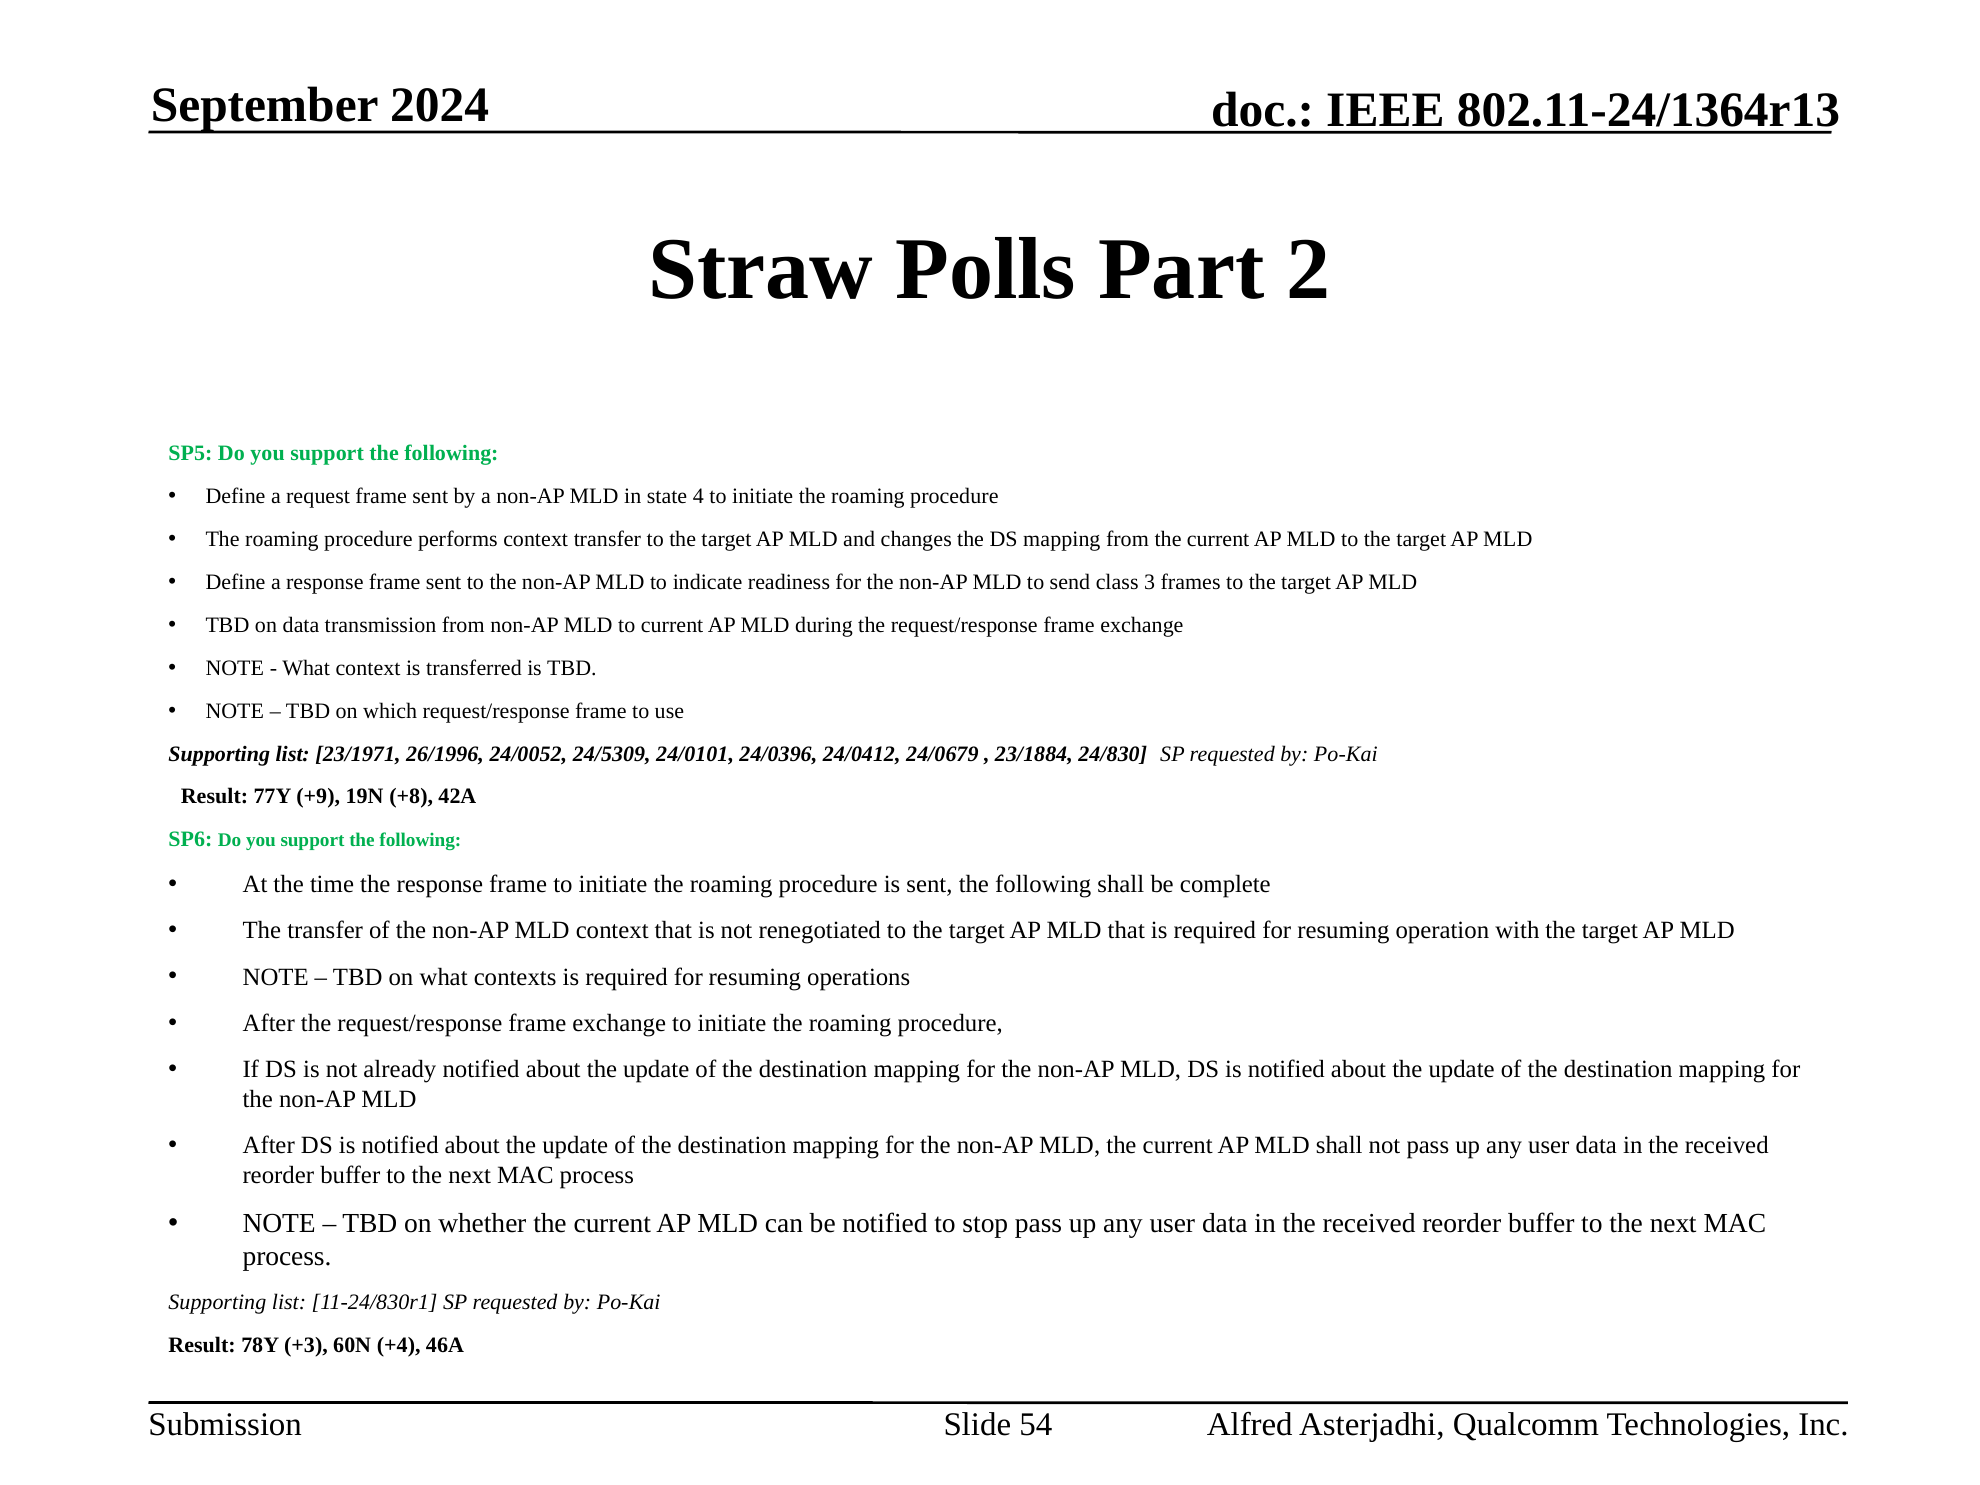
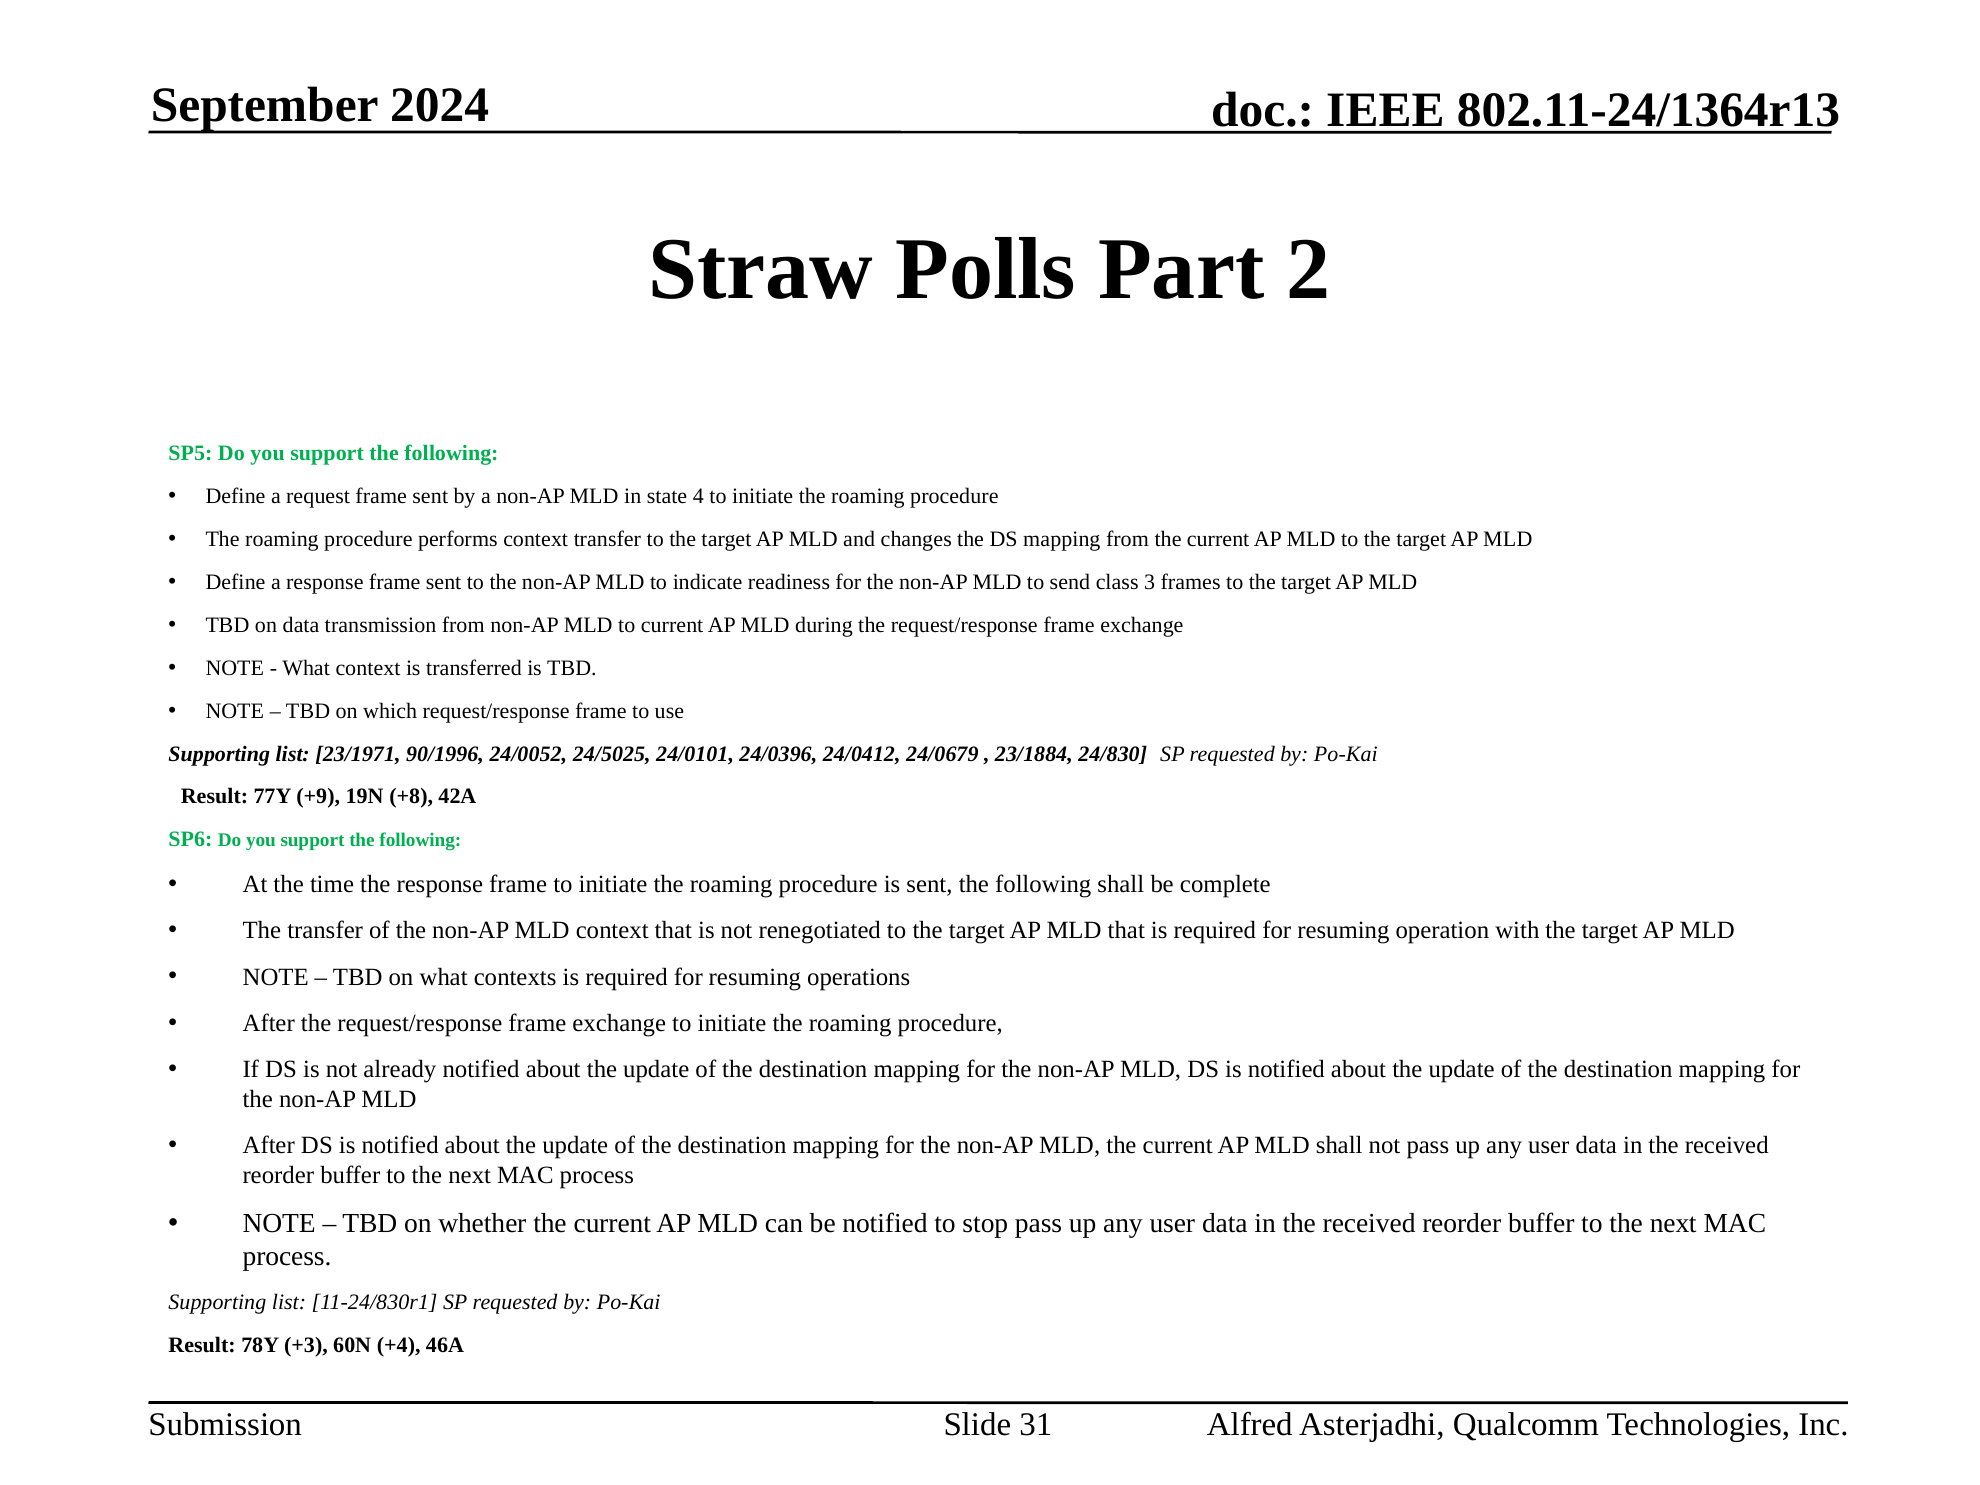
26/1996: 26/1996 -> 90/1996
24/5309: 24/5309 -> 24/5025
54: 54 -> 31
